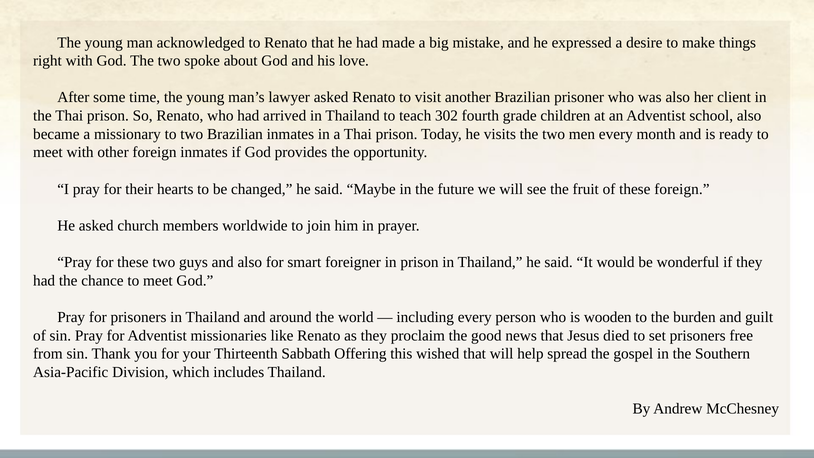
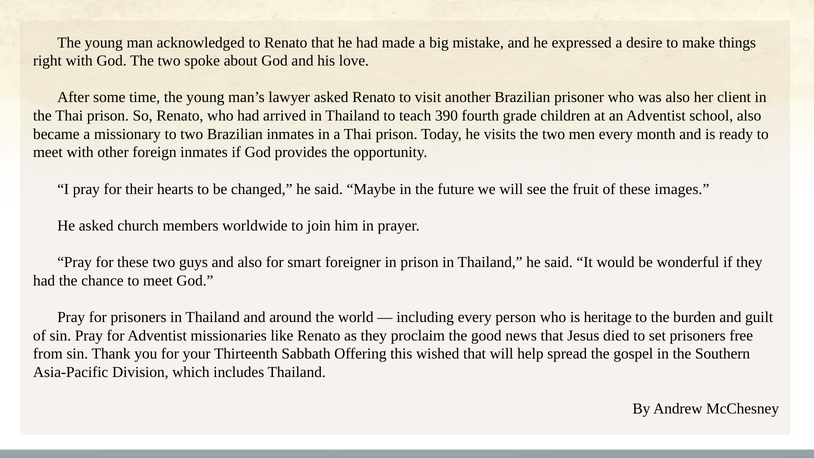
302: 302 -> 390
these foreign: foreign -> images
wooden: wooden -> heritage
